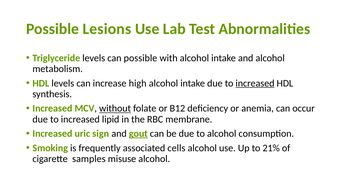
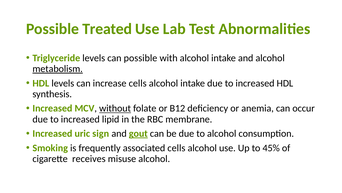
Lesions: Lesions -> Treated
metabolism underline: none -> present
increase high: high -> cells
increased at (255, 83) underline: present -> none
21%: 21% -> 45%
samples: samples -> receives
